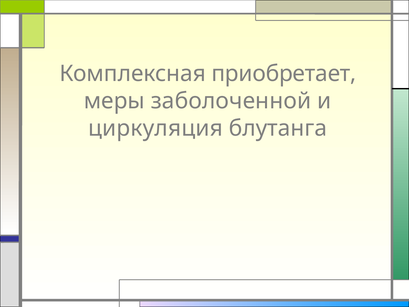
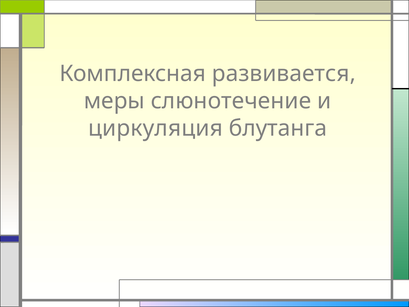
приобретает: приобретает -> развивается
заболоченной: заболоченной -> слюнотечение
